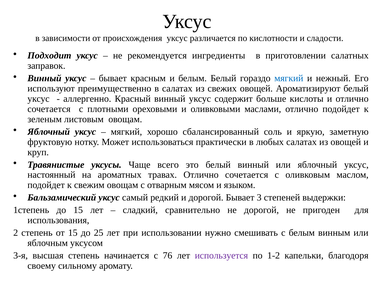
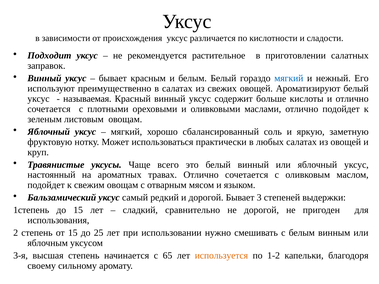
ингредиенты: ингредиенты -> растительное
аллергенно: аллергенно -> называемая
76: 76 -> 65
используется colour: purple -> orange
